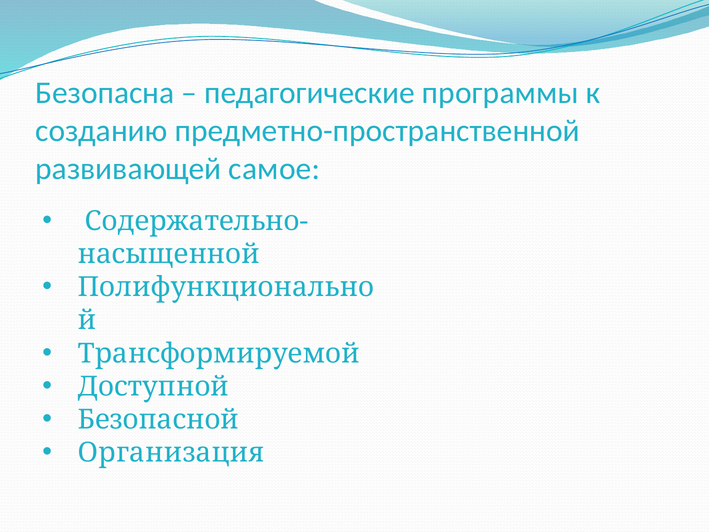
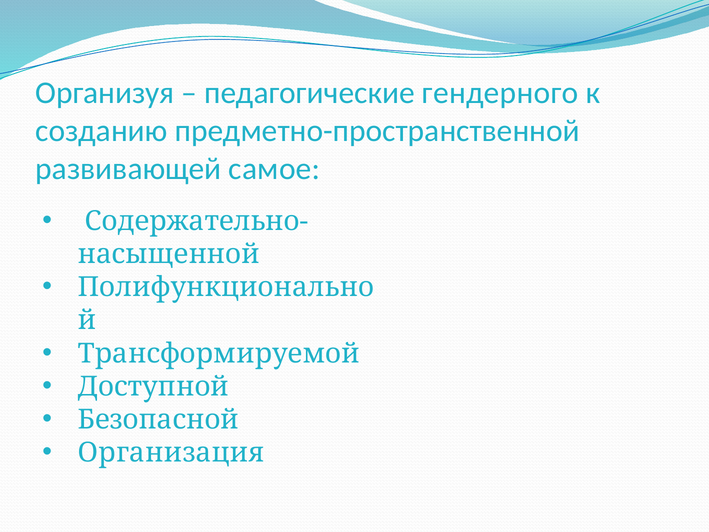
Безопасна: Безопасна -> Организуя
программы: программы -> гендерного
